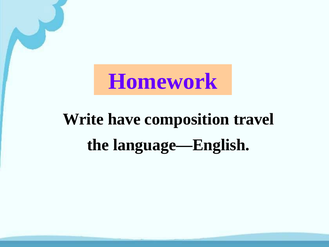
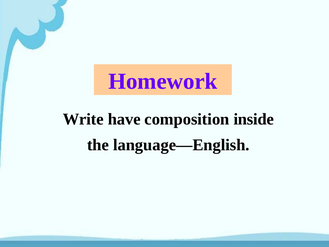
travel: travel -> inside
